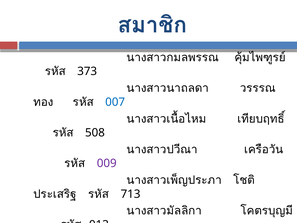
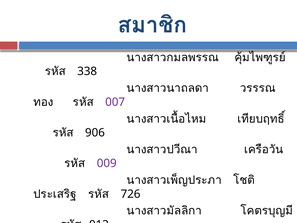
373: 373 -> 338
007 colour: blue -> purple
508: 508 -> 906
713: 713 -> 726
